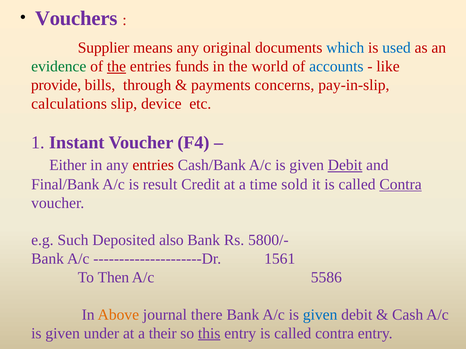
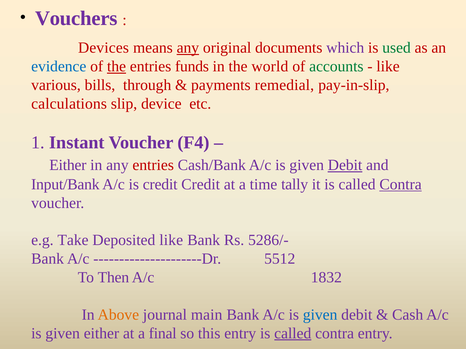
Supplier: Supplier -> Devices
any at (188, 48) underline: none -> present
which colour: blue -> purple
used colour: blue -> green
evidence colour: green -> blue
accounts colour: blue -> green
provide: provide -> various
concerns: concerns -> remedial
Final/Bank: Final/Bank -> Input/Bank
is result: result -> credit
sold: sold -> tally
Such: Such -> Take
Deposited also: also -> like
5800/-: 5800/- -> 5286/-
1561: 1561 -> 5512
5586: 5586 -> 1832
there: there -> main
given under: under -> either
their: their -> final
this underline: present -> none
called at (293, 334) underline: none -> present
